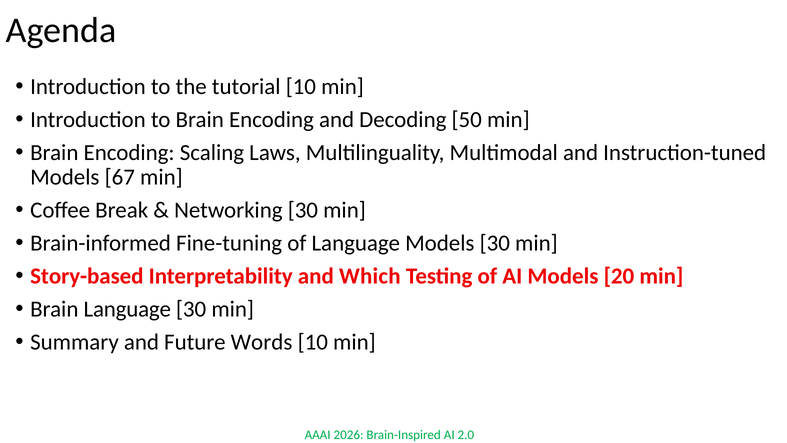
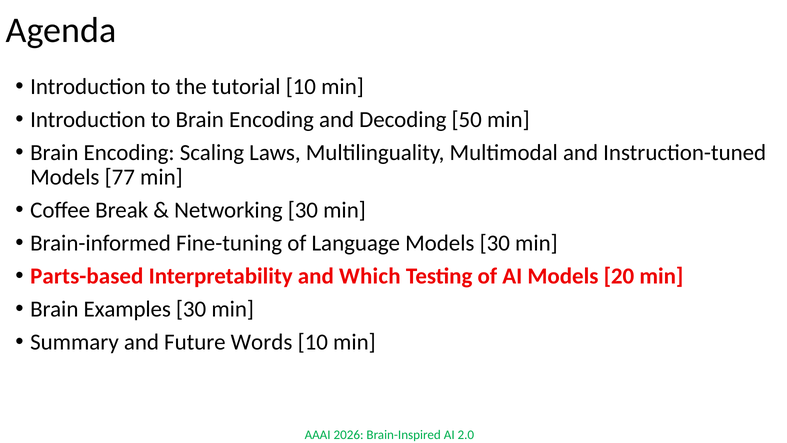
67: 67 -> 77
Story-based: Story-based -> Parts-based
Brain Language: Language -> Examples
